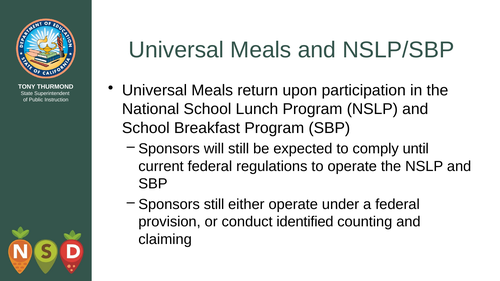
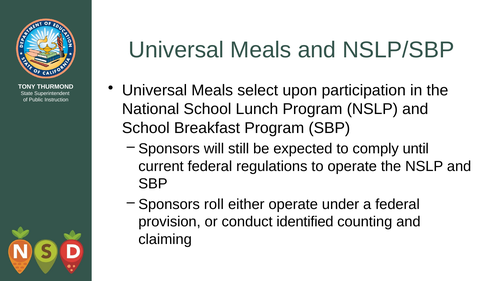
return: return -> select
Sponsors still: still -> roll
